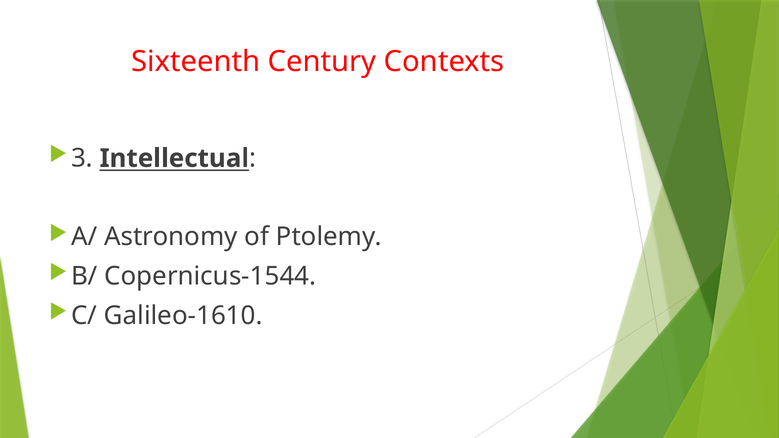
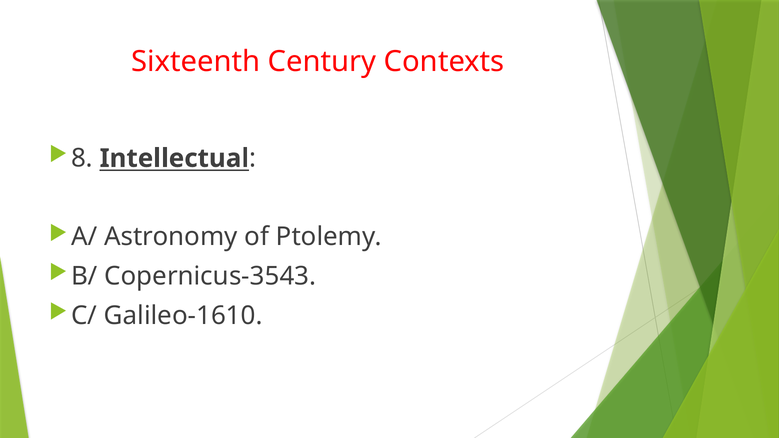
3: 3 -> 8
Copernicus-1544: Copernicus-1544 -> Copernicus-3543
